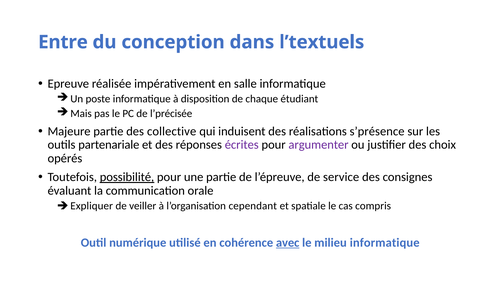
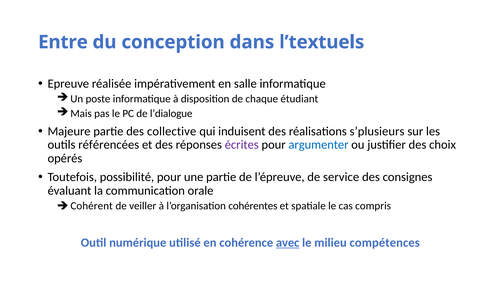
l’précisée: l’précisée -> l’dialogue
s’présence: s’présence -> s’plusieurs
partenariale: partenariale -> référencées
argumenter colour: purple -> blue
possibilité underline: present -> none
Expliquer: Expliquer -> Cohérent
cependant: cependant -> cohérentes
milieu informatique: informatique -> compétences
